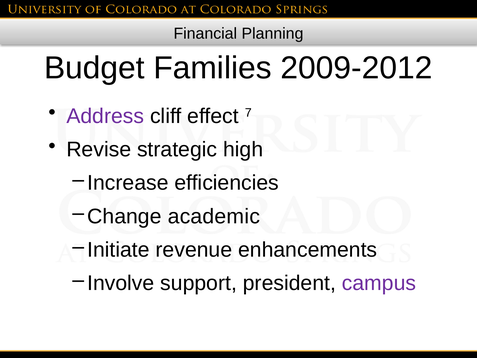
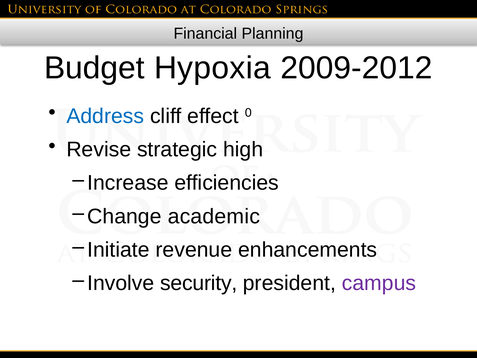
Families: Families -> Hypoxia
Address colour: purple -> blue
7: 7 -> 0
support: support -> security
